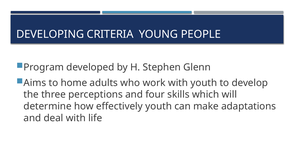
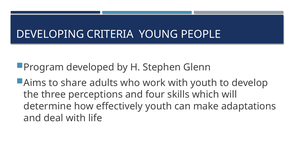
home: home -> share
